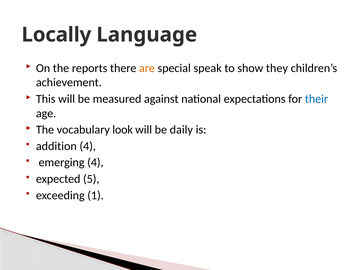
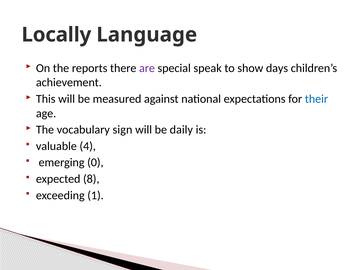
are colour: orange -> purple
they: they -> days
look: look -> sign
addition: addition -> valuable
emerging 4: 4 -> 0
5: 5 -> 8
